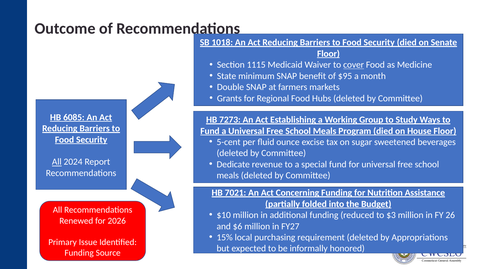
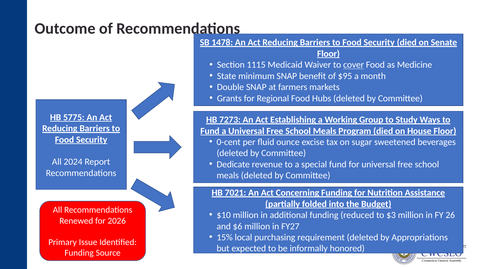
1018: 1018 -> 1478
6085: 6085 -> 5775
5-cent: 5-cent -> 0-cent
All at (57, 162) underline: present -> none
